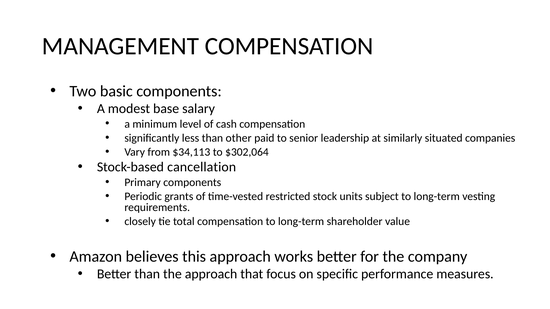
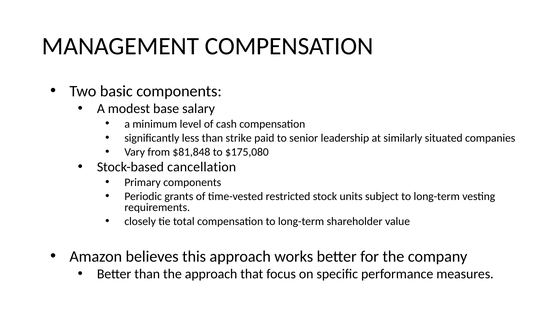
other: other -> strike
$34,113: $34,113 -> $81,848
$302,064: $302,064 -> $175,080
